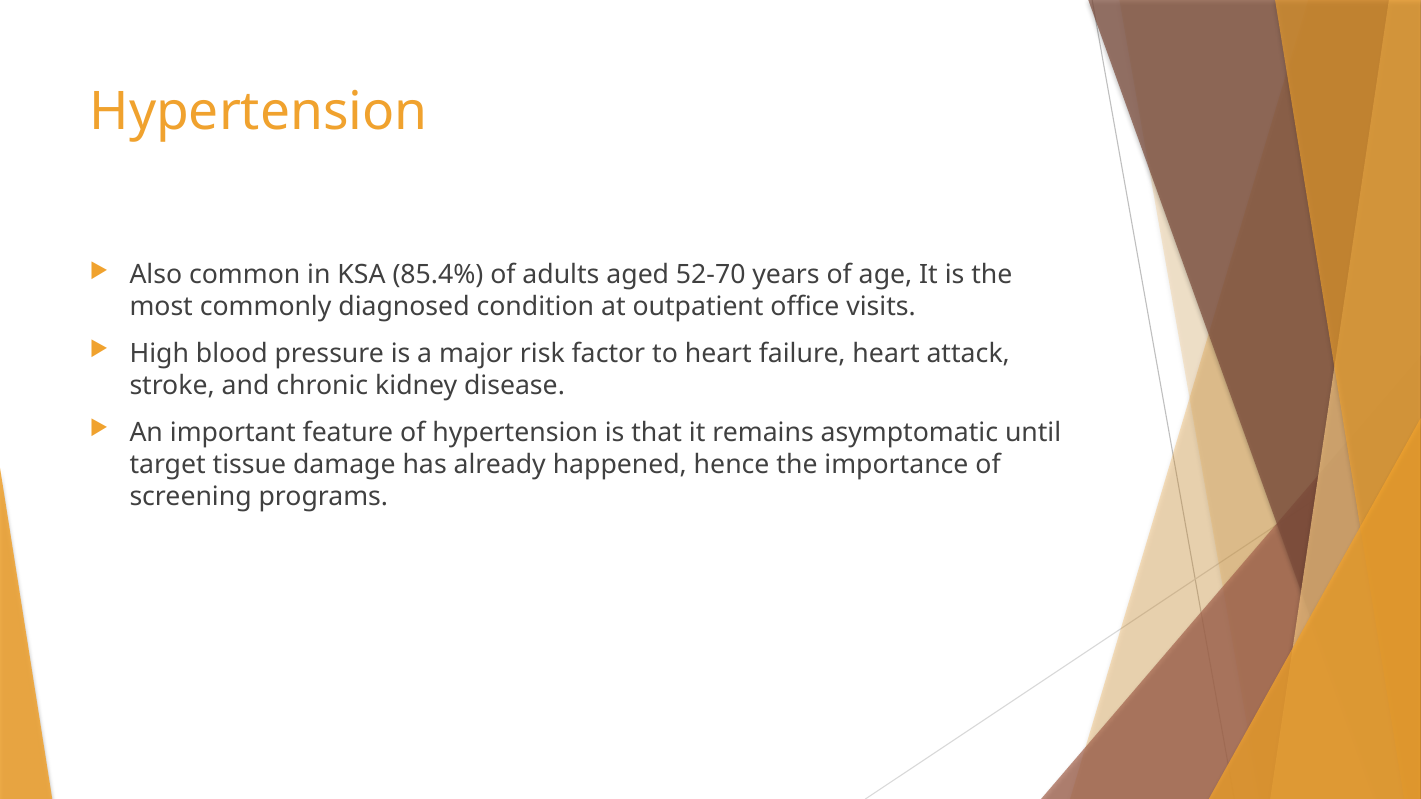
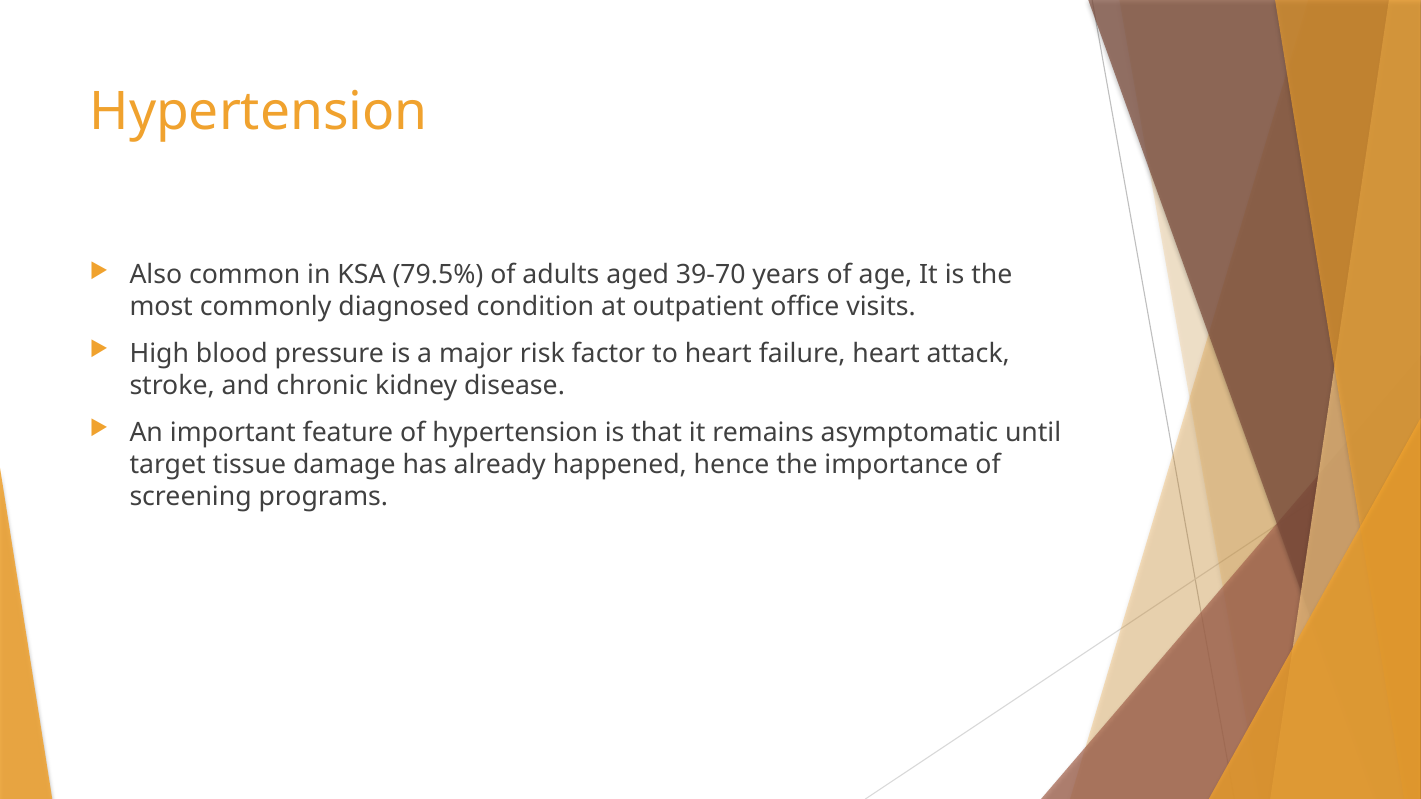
85.4%: 85.4% -> 79.5%
52-70: 52-70 -> 39-70
